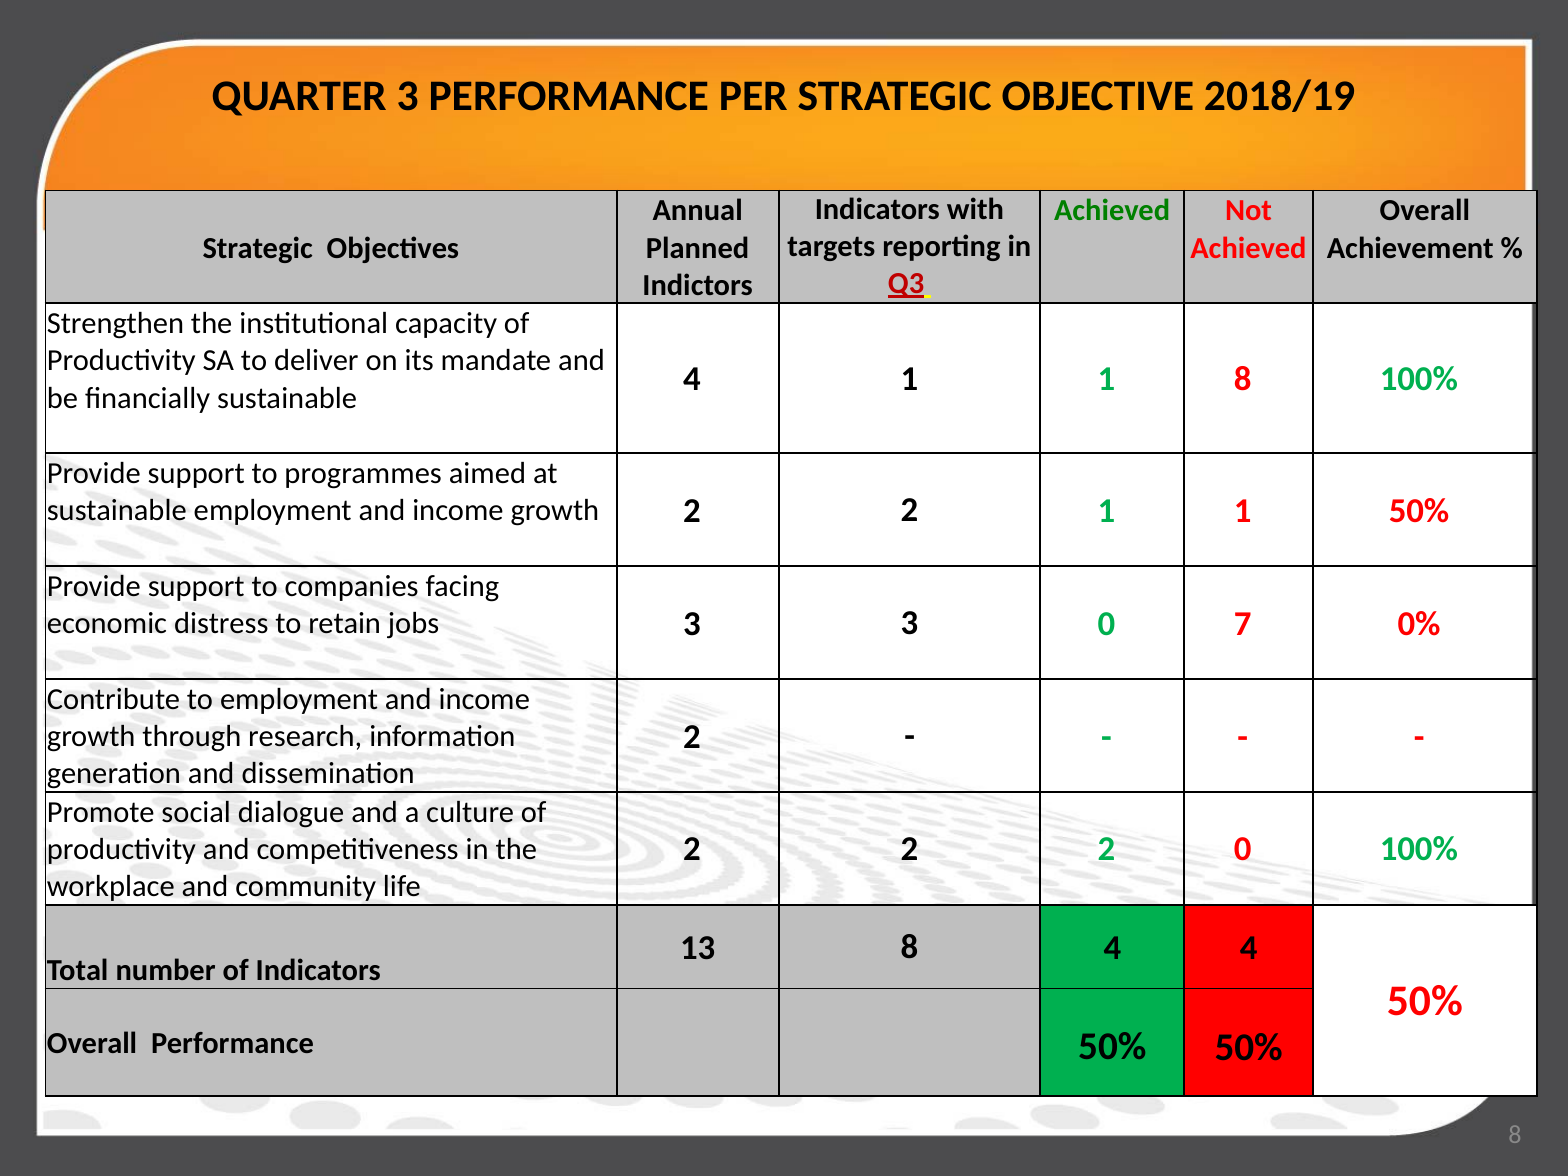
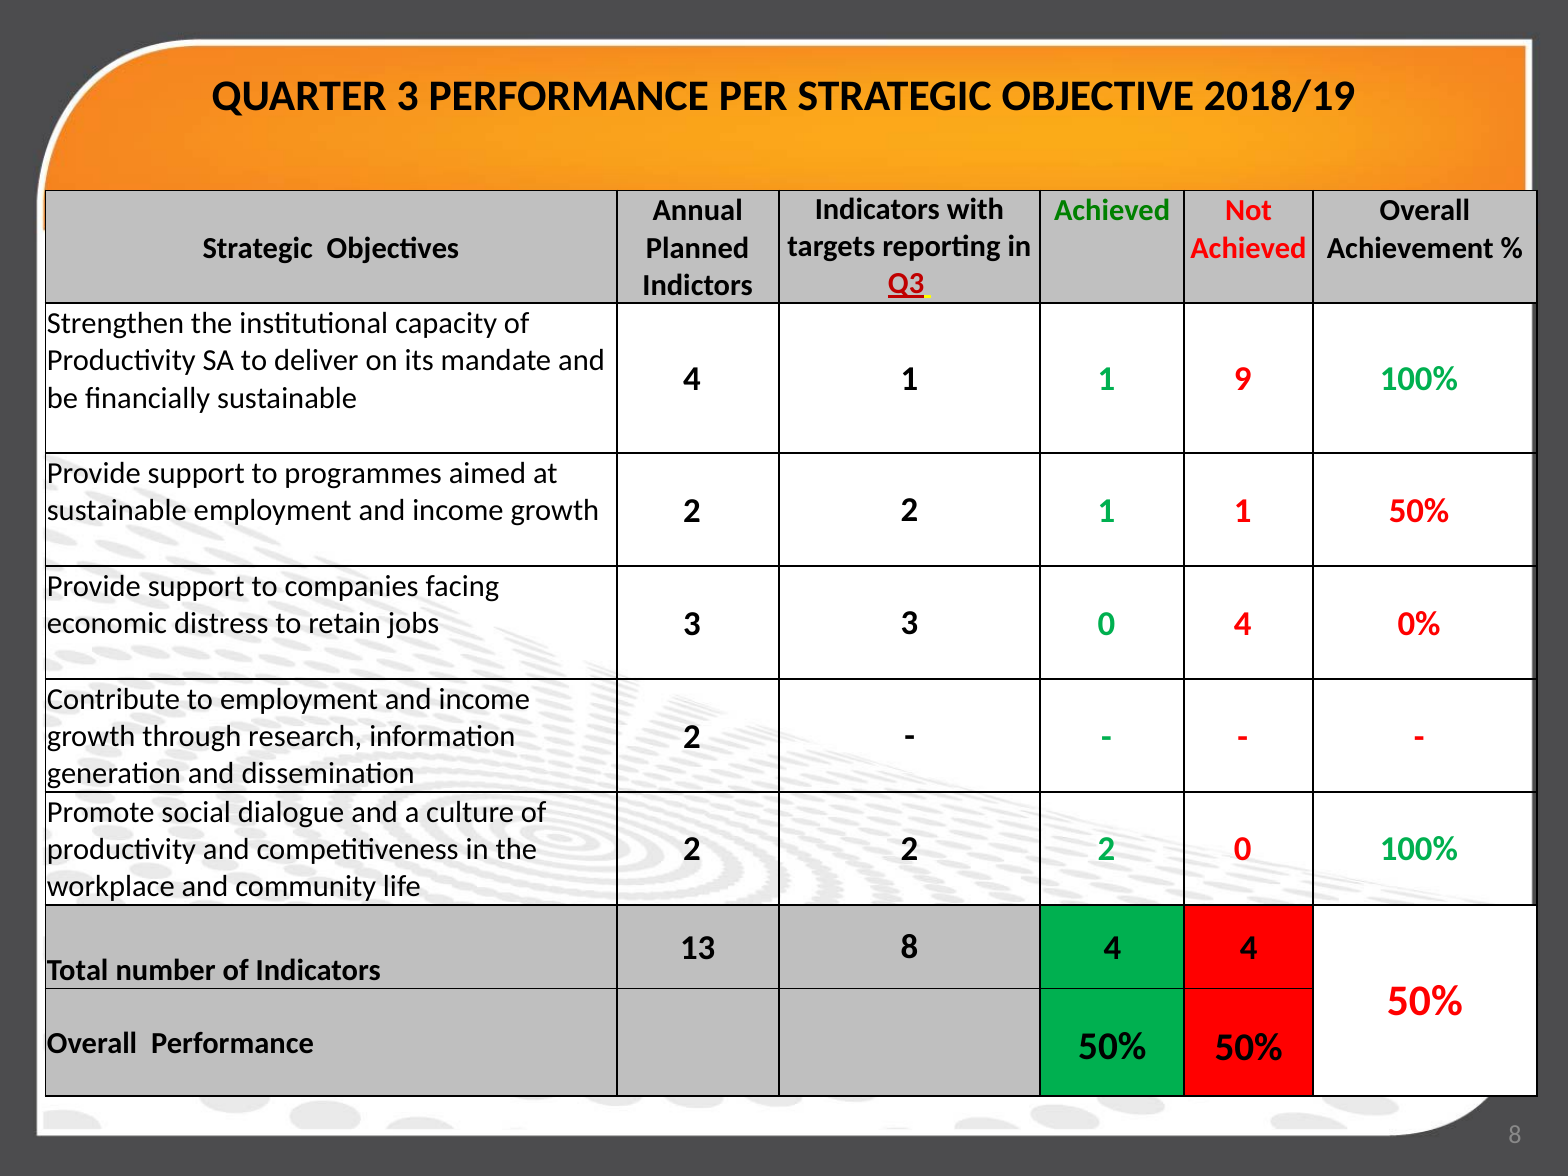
1 8: 8 -> 9
0 7: 7 -> 4
